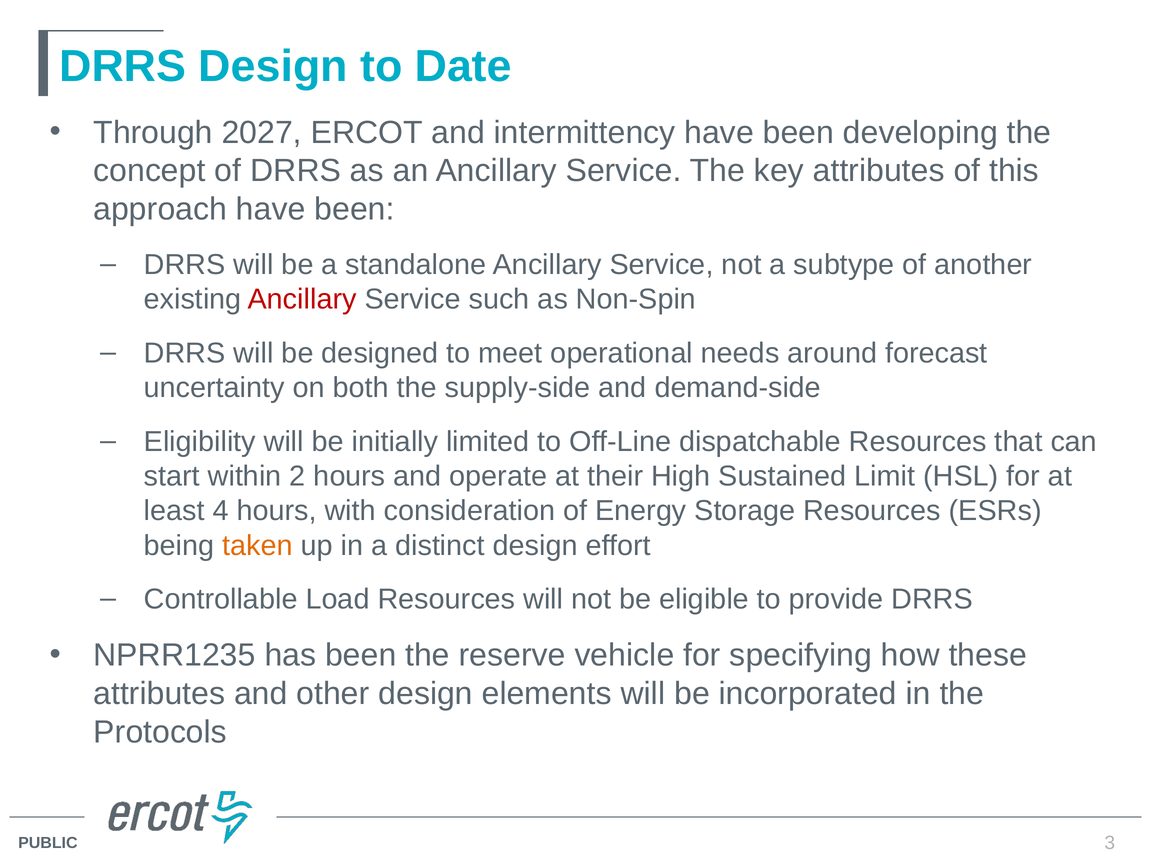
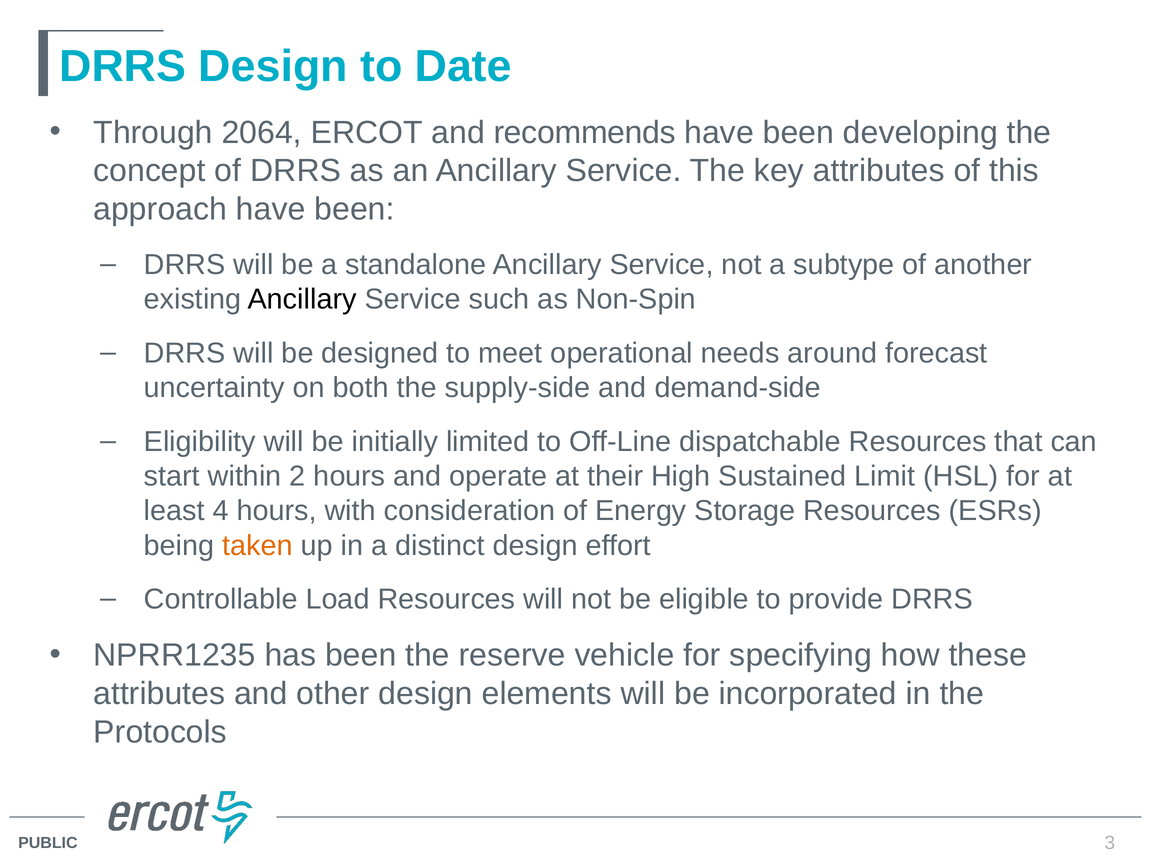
2027: 2027 -> 2064
intermittency: intermittency -> recommends
Ancillary at (302, 299) colour: red -> black
